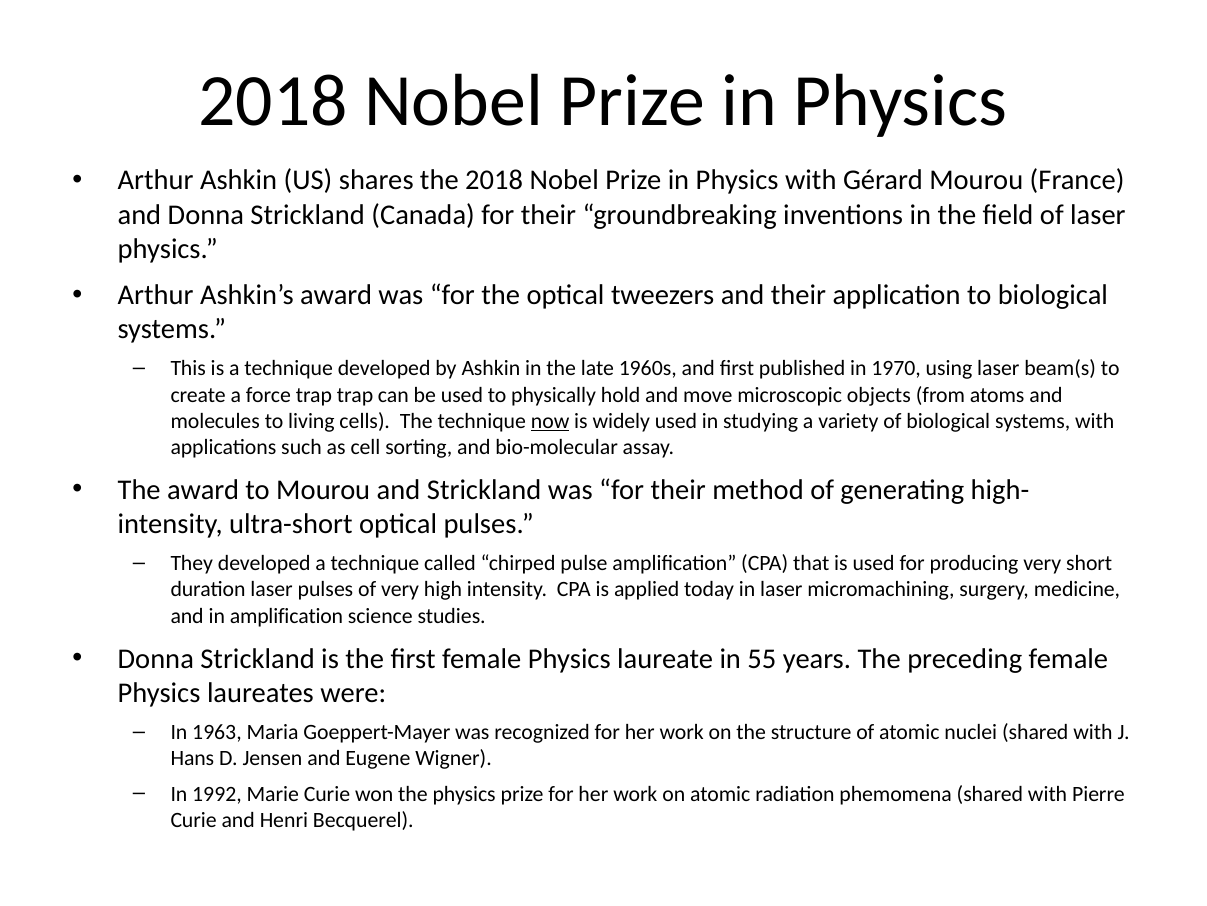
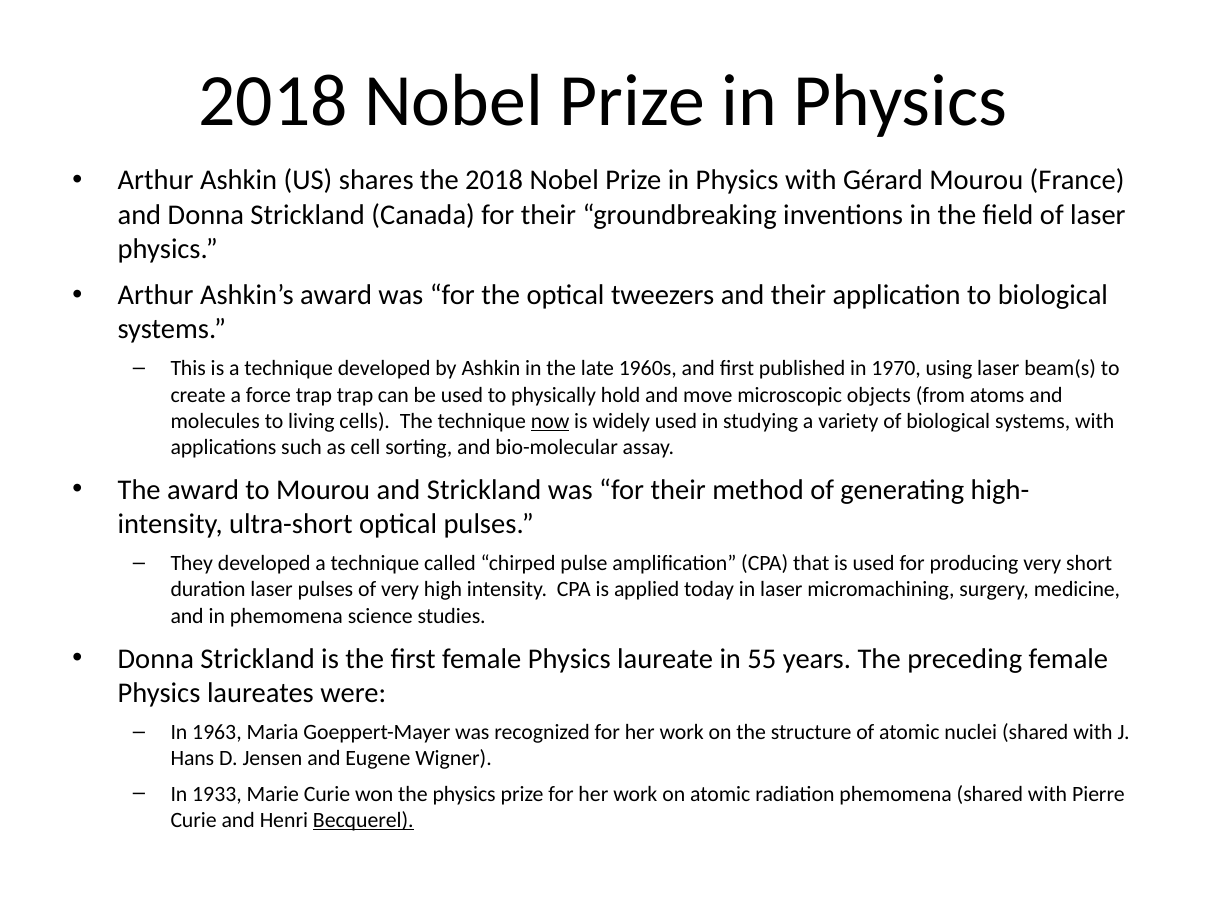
in amplification: amplification -> phemomena
1992: 1992 -> 1933
Becquerel underline: none -> present
